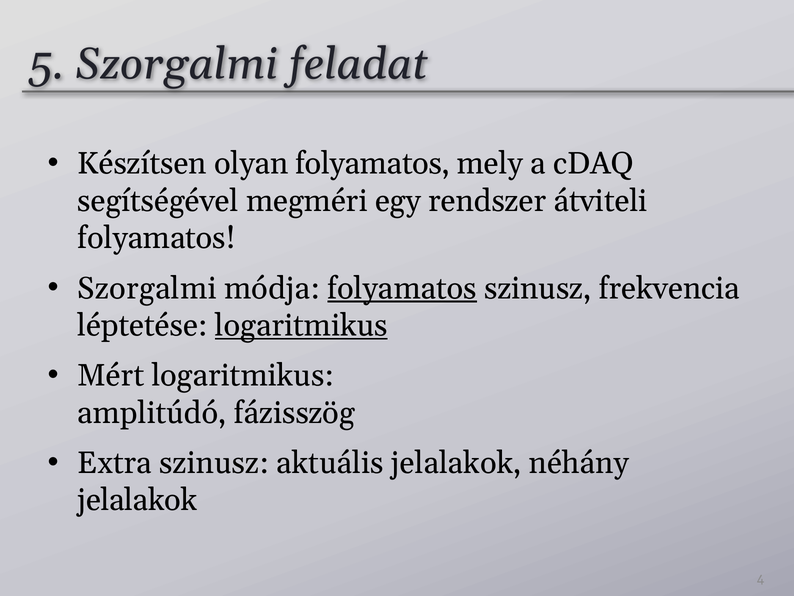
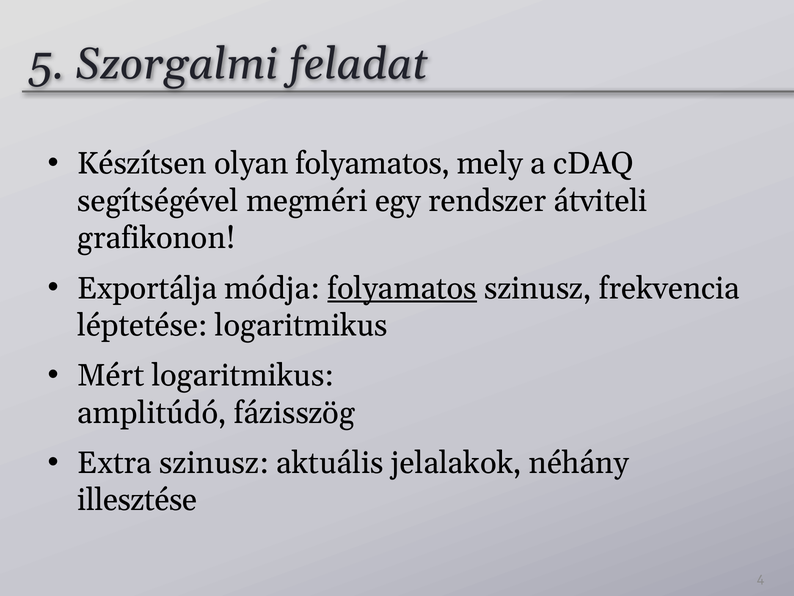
folyamatos at (157, 238): folyamatos -> grafikonon
Szorgalmi at (147, 288): Szorgalmi -> Exportálja
logaritmikus at (301, 325) underline: present -> none
jelalakok at (137, 500): jelalakok -> illesztése
